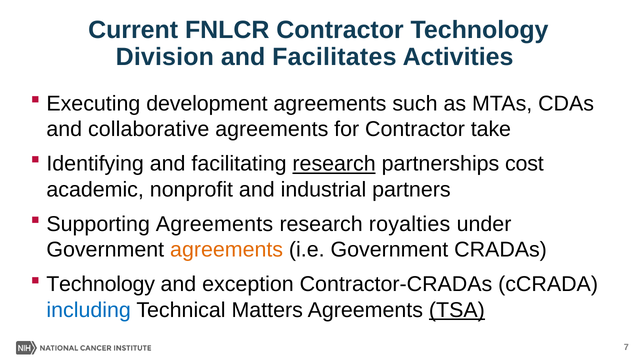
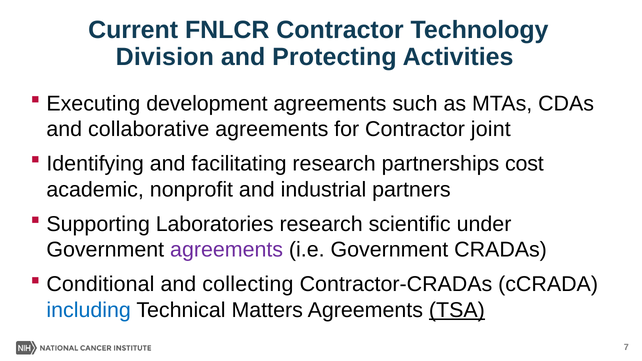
Facilitates: Facilitates -> Protecting
take: take -> joint
research at (334, 164) underline: present -> none
Supporting Agreements: Agreements -> Laboratories
royalties: royalties -> scientific
agreements at (227, 250) colour: orange -> purple
Technology at (101, 285): Technology -> Conditional
exception: exception -> collecting
